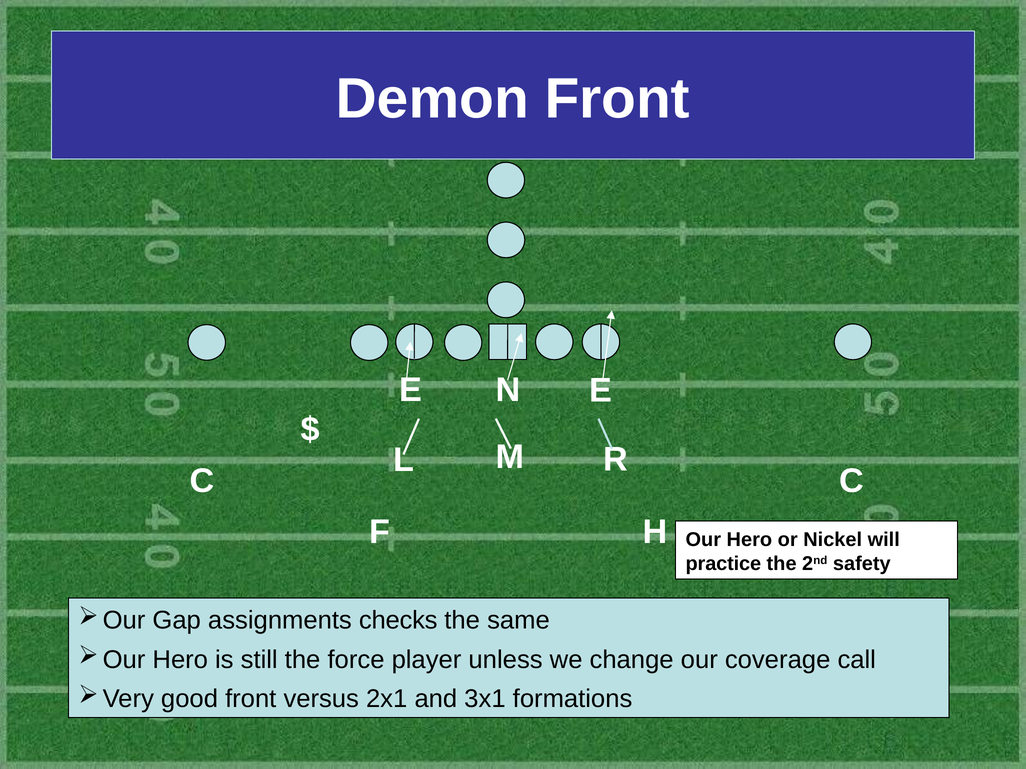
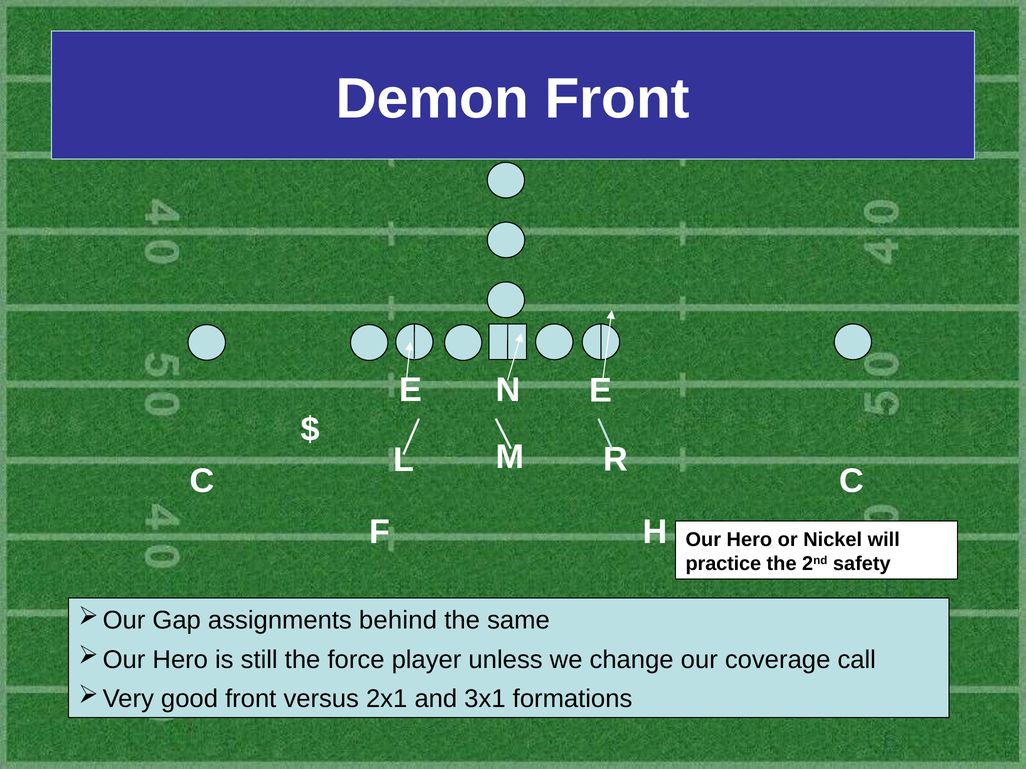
checks: checks -> behind
